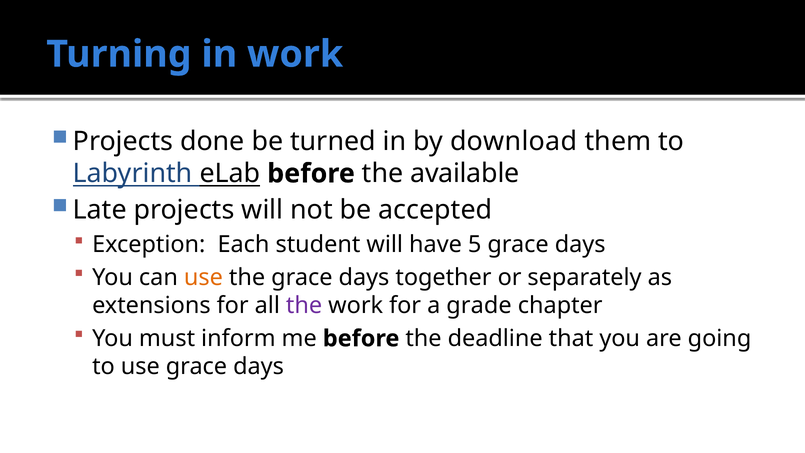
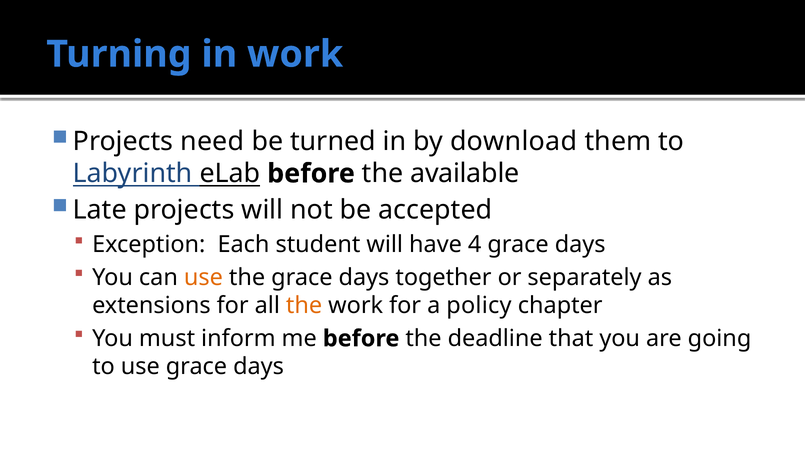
done: done -> need
5: 5 -> 4
the at (304, 306) colour: purple -> orange
grade: grade -> policy
